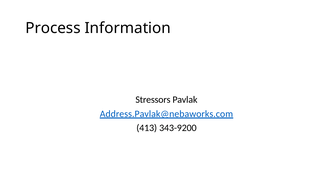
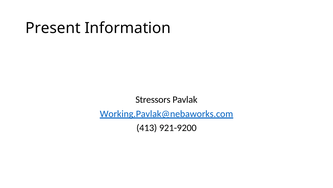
Process: Process -> Present
Address.Pavlak@nebaworks.com: Address.Pavlak@nebaworks.com -> Working.Pavlak@nebaworks.com
343-9200: 343-9200 -> 921-9200
